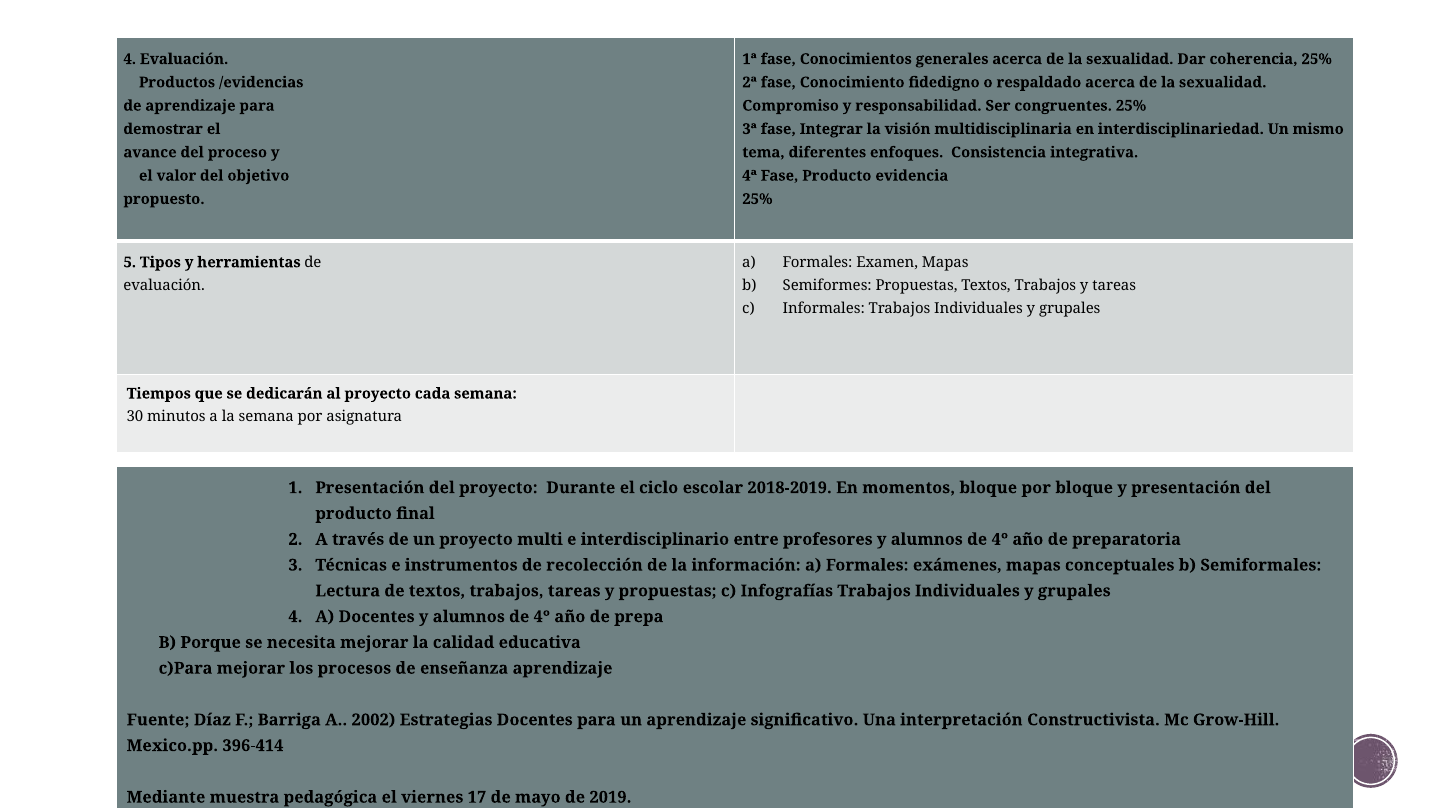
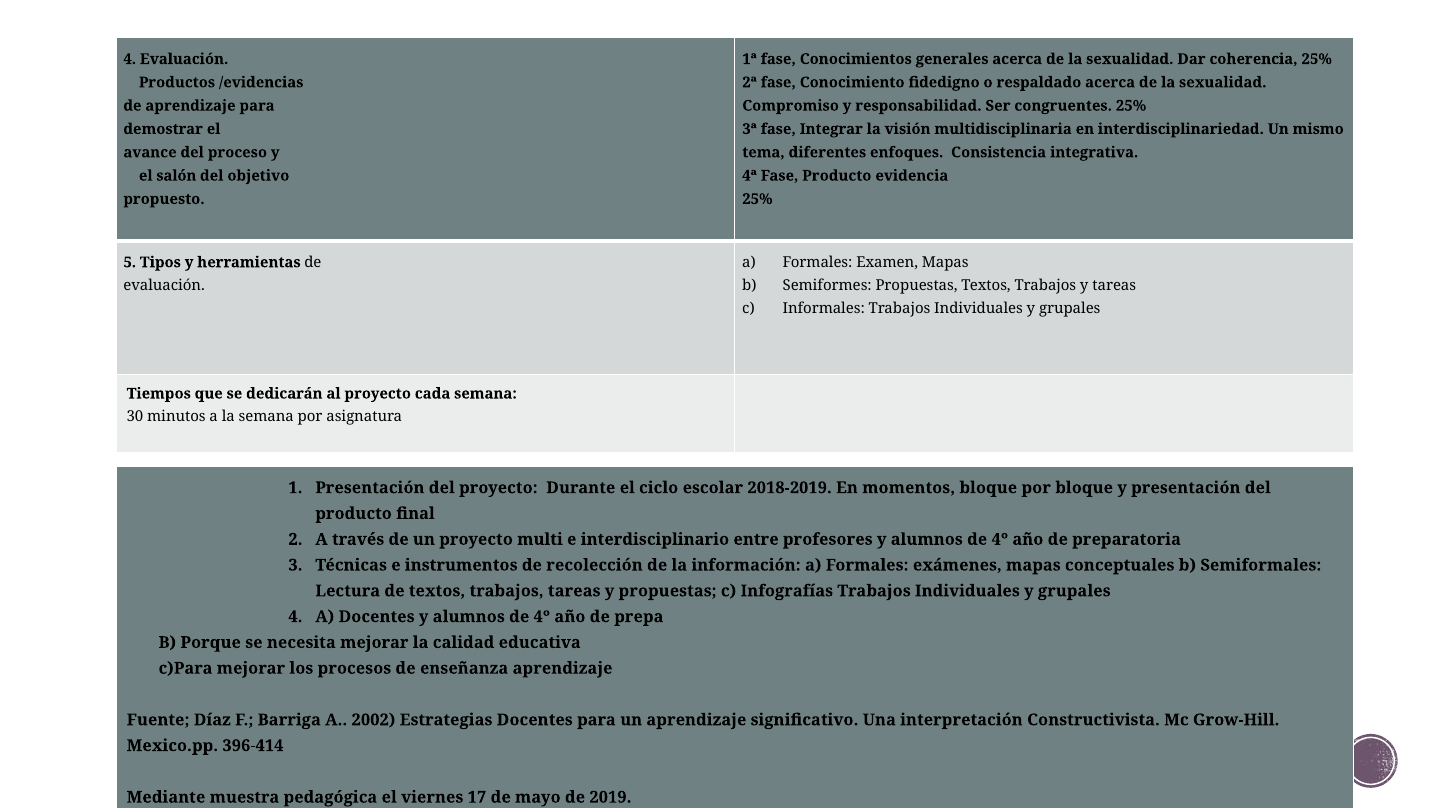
valor: valor -> salón
